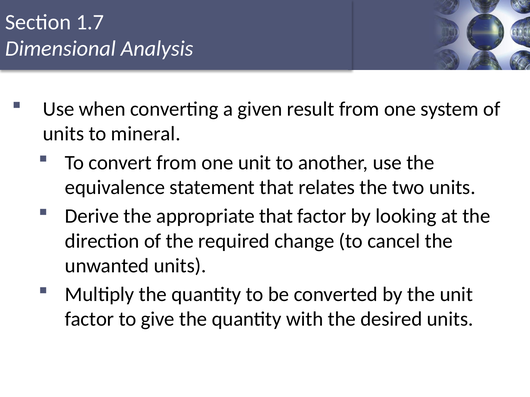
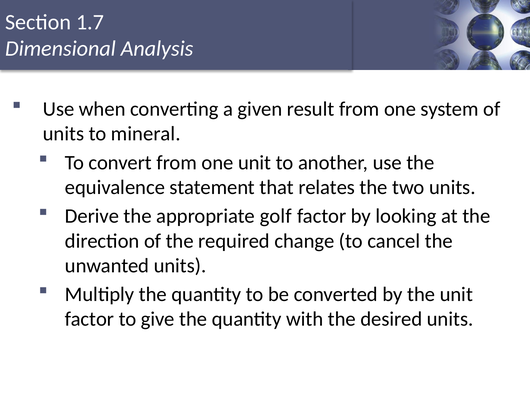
appropriate that: that -> golf
